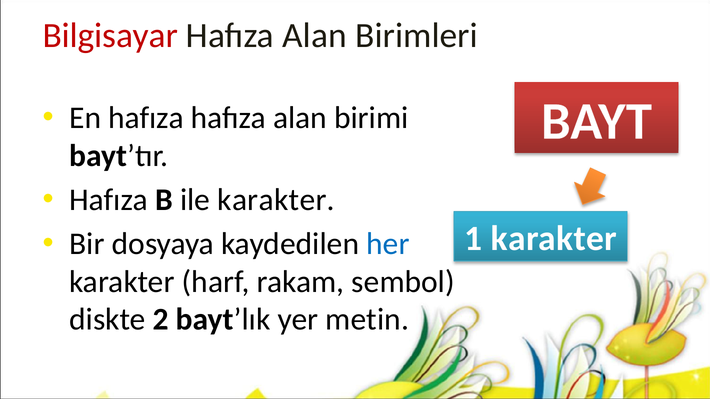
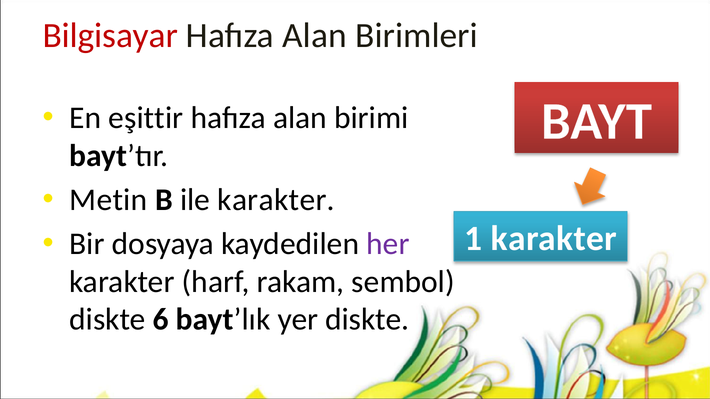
En hafıza: hafıza -> eşittir
Hafıza at (109, 200): Hafıza -> Metin
her colour: blue -> purple
2: 2 -> 6
yer metin: metin -> diskte
